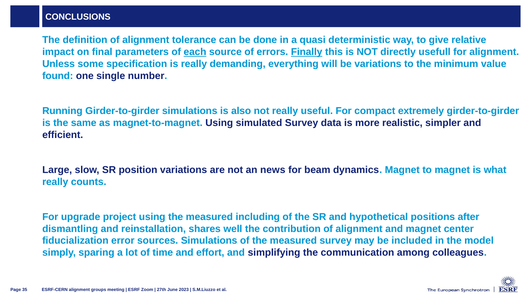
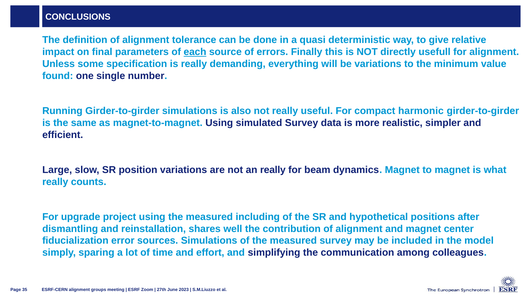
Finally underline: present -> none
extremely: extremely -> harmonic
an news: news -> really
